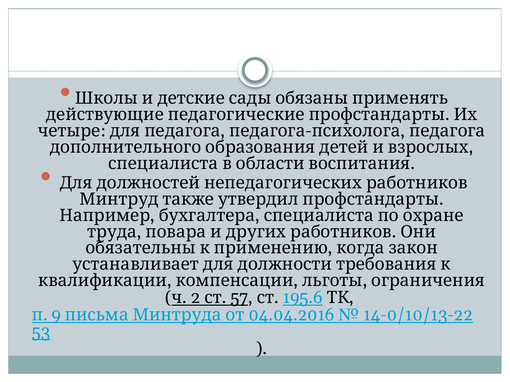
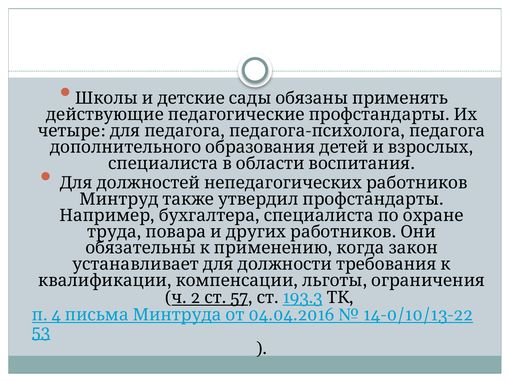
195.6: 195.6 -> 193.3
9: 9 -> 4
